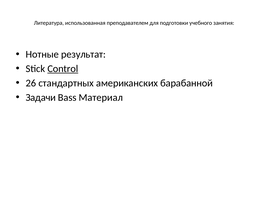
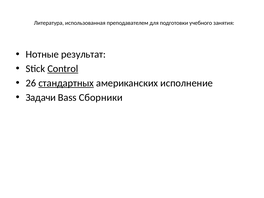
стандартных underline: none -> present
барабанной: барабанной -> исполнение
Материал: Материал -> Сборники
